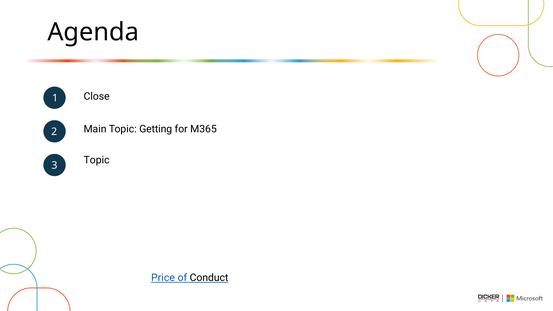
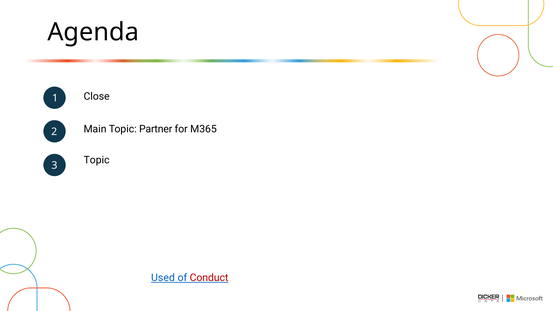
Getting: Getting -> Partner
Price: Price -> Used
Conduct colour: black -> red
